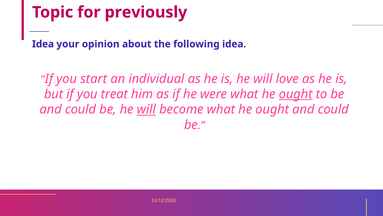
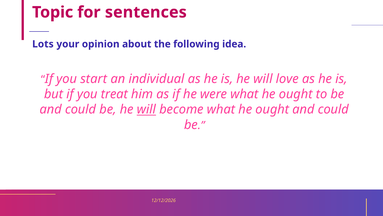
previously: previously -> sentences
Idea at (43, 44): Idea -> Lots
ought at (296, 94) underline: present -> none
